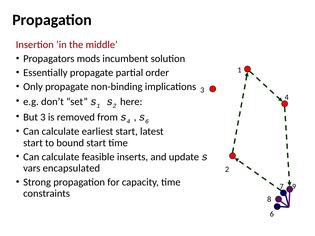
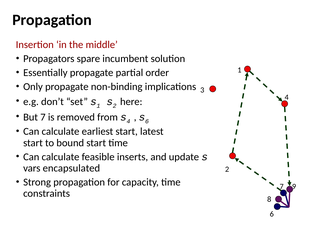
mods: mods -> spare
But 3: 3 -> 7
